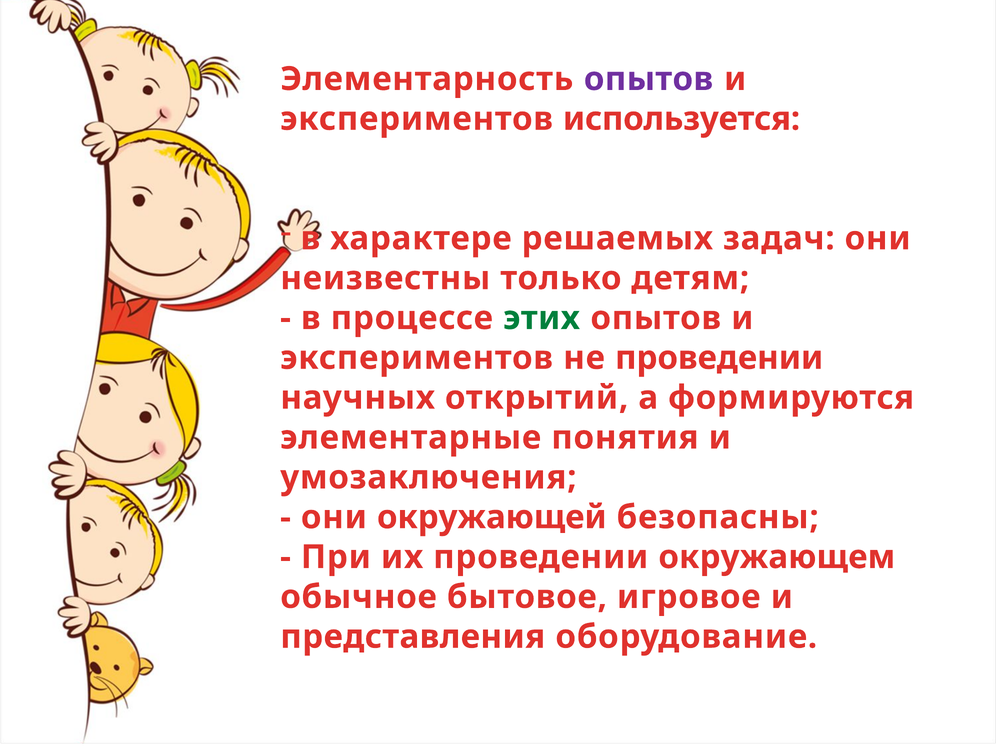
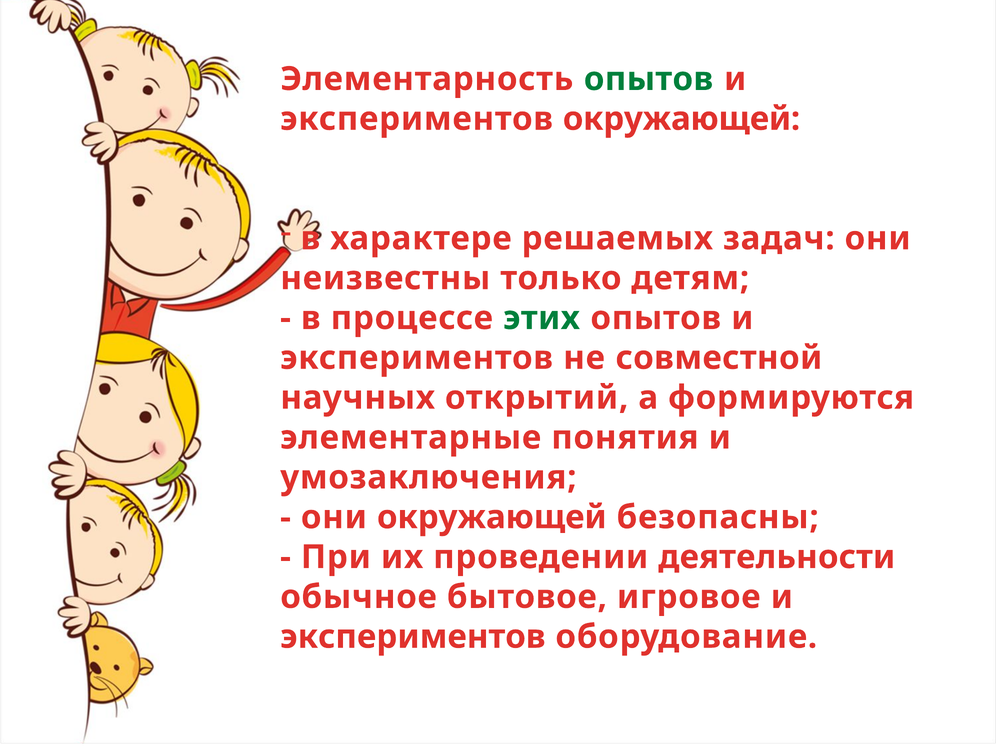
опытов at (649, 79) colour: purple -> green
экспериментов используется: используется -> окружающей
не проведении: проведении -> совместной
окружающем: окружающем -> деятельности
представления at (413, 637): представления -> экспериментов
